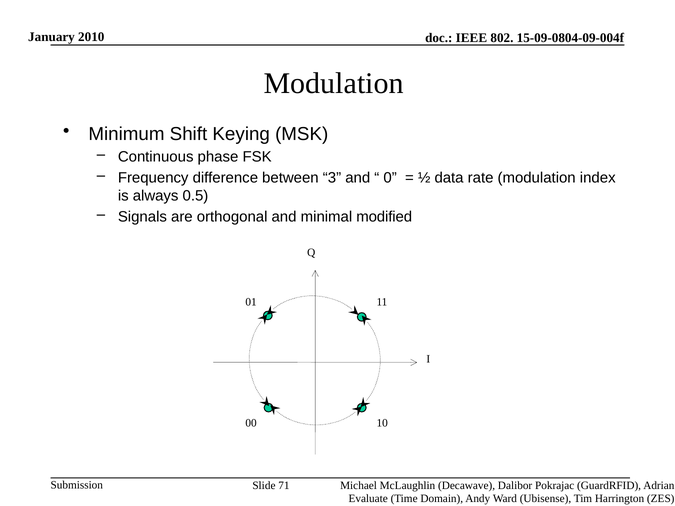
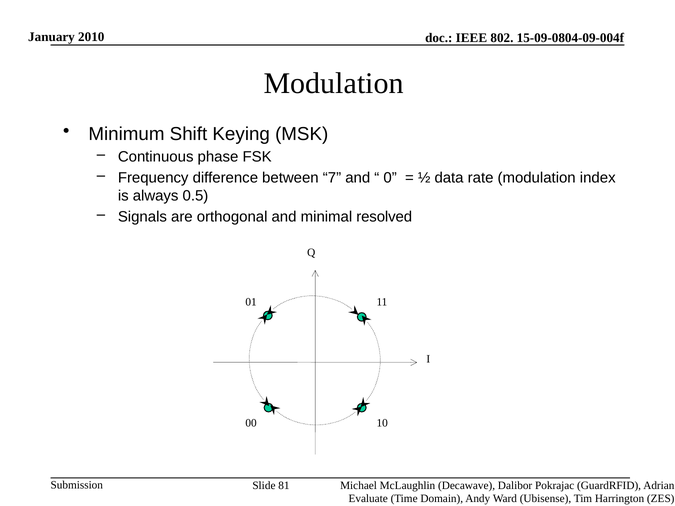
3: 3 -> 7
modified: modified -> resolved
71: 71 -> 81
